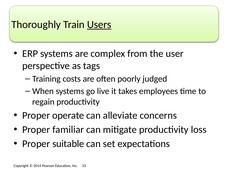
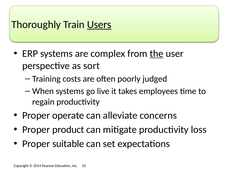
the underline: none -> present
tags: tags -> sort
familiar: familiar -> product
